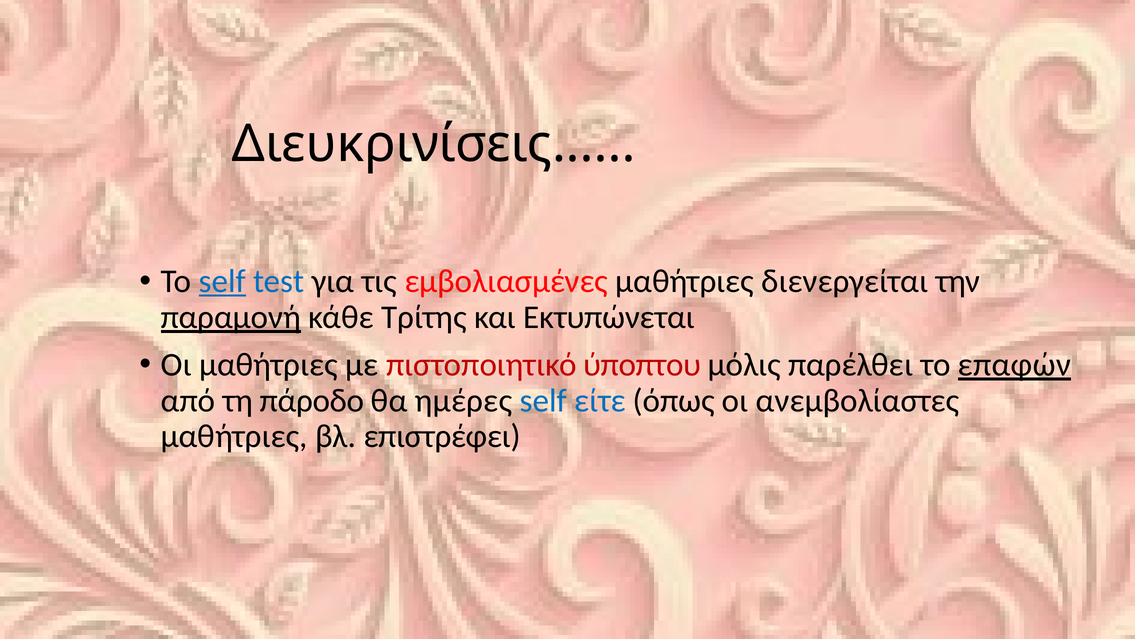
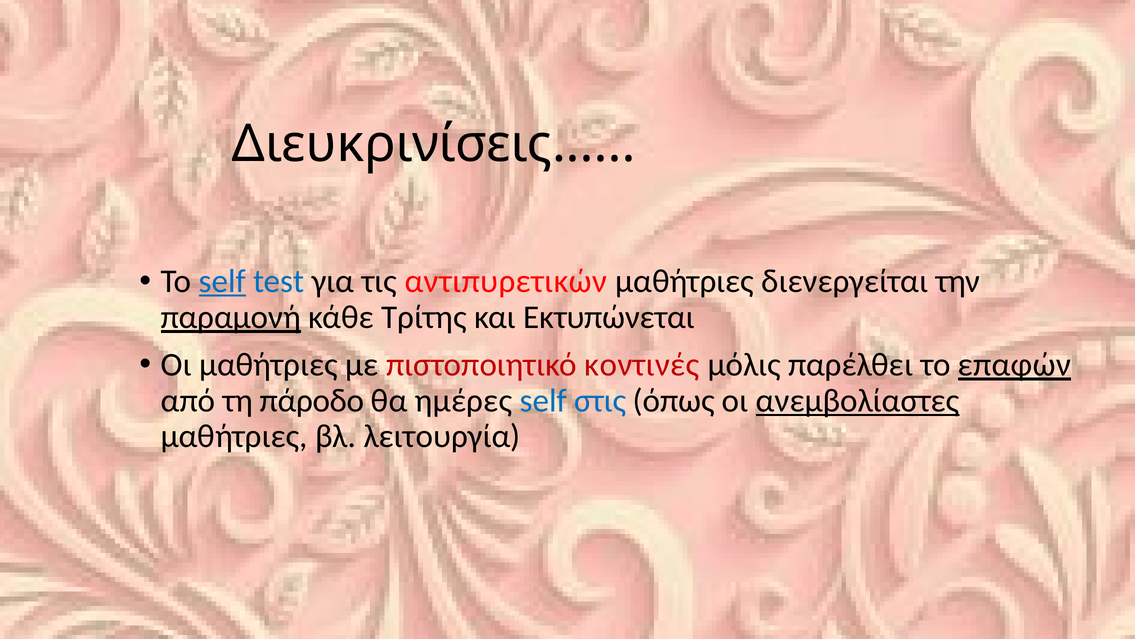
εμβολιασμένες: εμβολιασμένες -> αντιπυρετικών
ύποπτου: ύποπτου -> κοντινές
είτε: είτε -> στις
ανεμβολίαστες underline: none -> present
επιστρέφει: επιστρέφει -> λειτουργία
